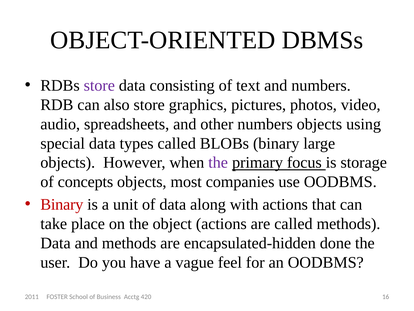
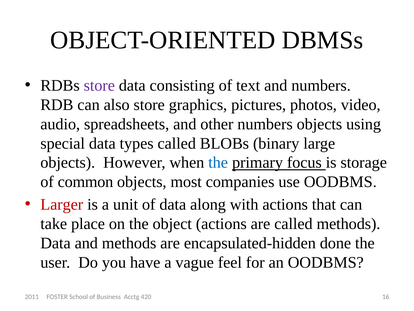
the at (218, 162) colour: purple -> blue
concepts: concepts -> common
Binary at (62, 204): Binary -> Larger
